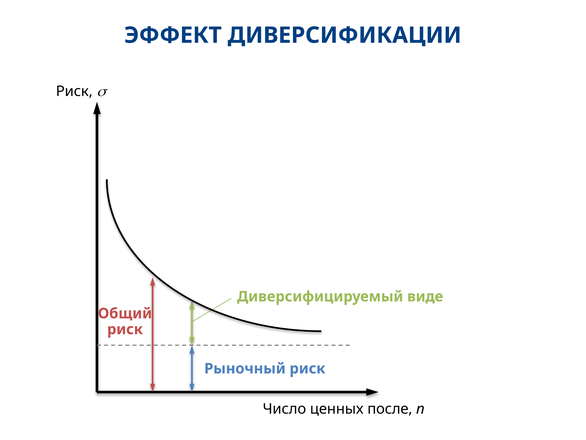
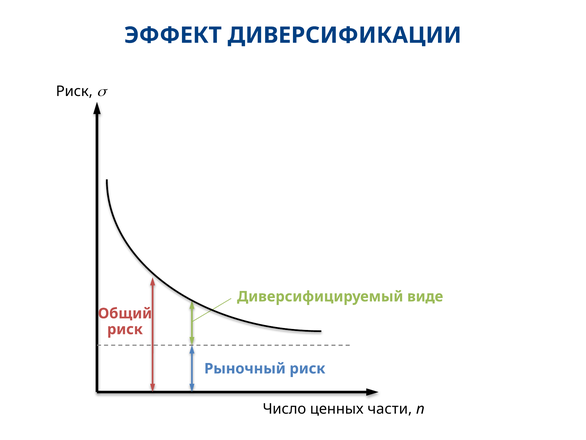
после: после -> части
